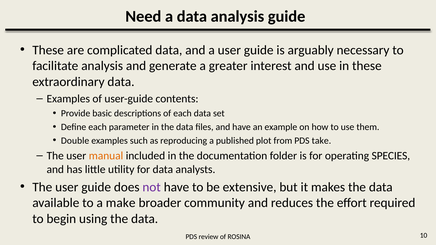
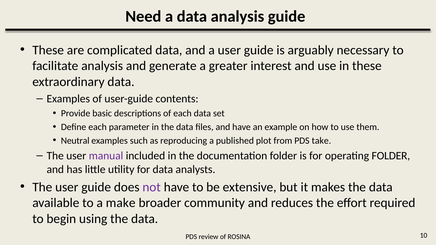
Double: Double -> Neutral
manual colour: orange -> purple
operating SPECIES: SPECIES -> FOLDER
